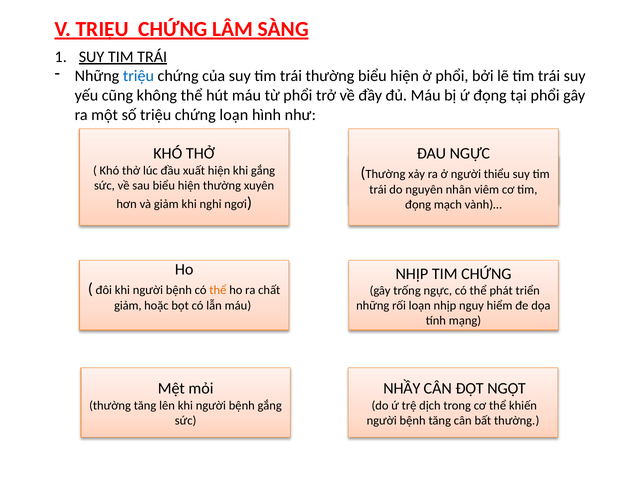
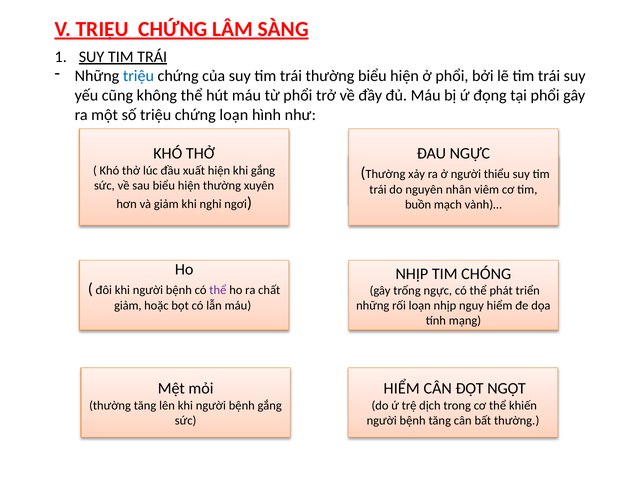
đọng at (418, 205): đọng -> buồn
TIM CHỨNG: CHỨNG -> CHÓNG
thể at (218, 290) colour: orange -> purple
NHẦY at (402, 389): NHẦY -> HIỂM
